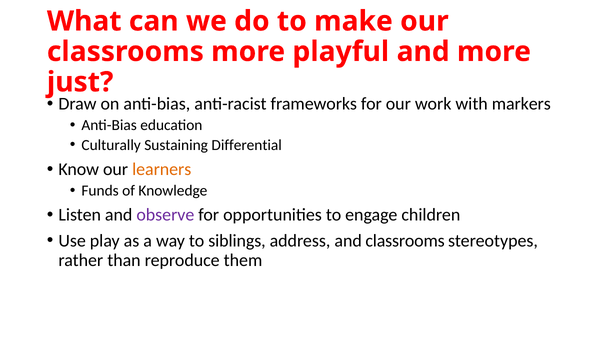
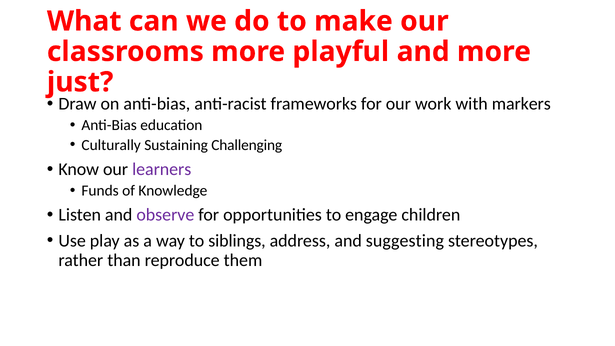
Differential: Differential -> Challenging
learners colour: orange -> purple
and classrooms: classrooms -> suggesting
